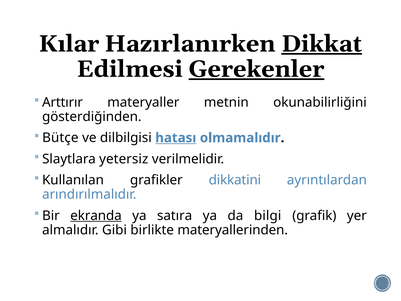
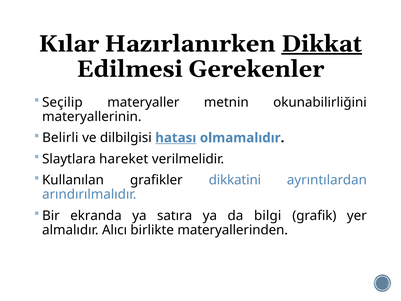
Gerekenler underline: present -> none
Arttırır: Arttırır -> Seçilip
gösterdiğinden: gösterdiğinden -> materyallerinin
Bütçe: Bütçe -> Belirli
yetersiz: yetersiz -> hareket
ekranda underline: present -> none
Gibi: Gibi -> Alıcı
